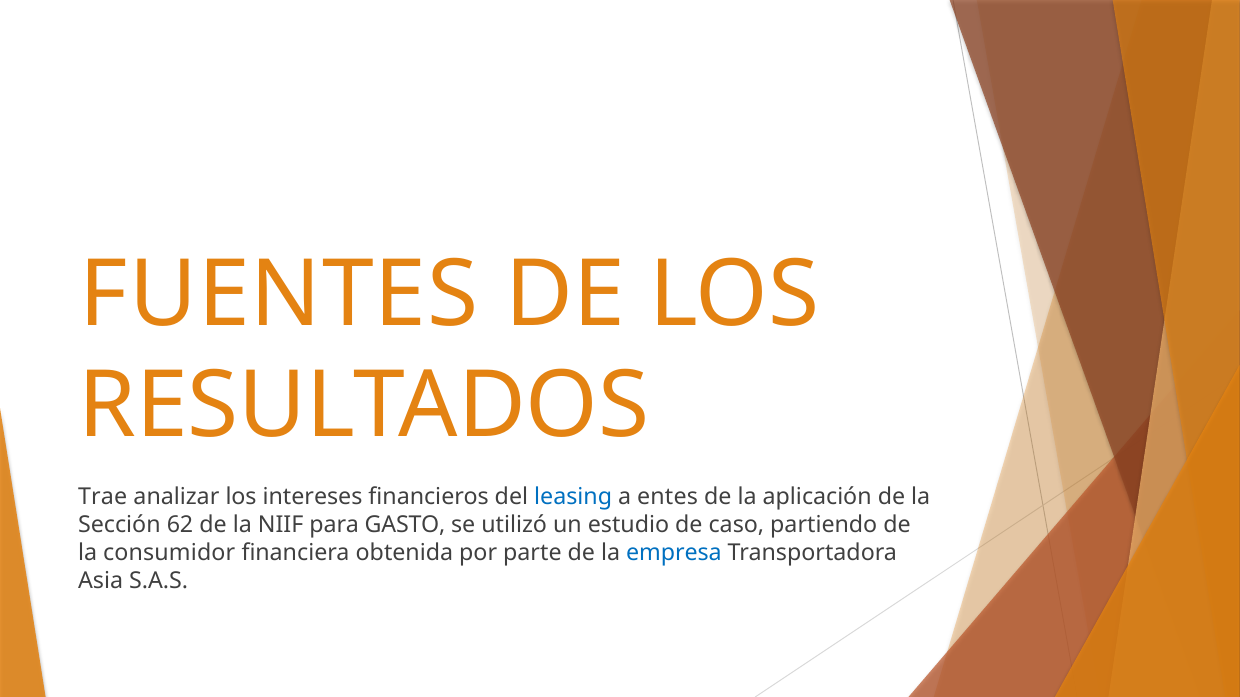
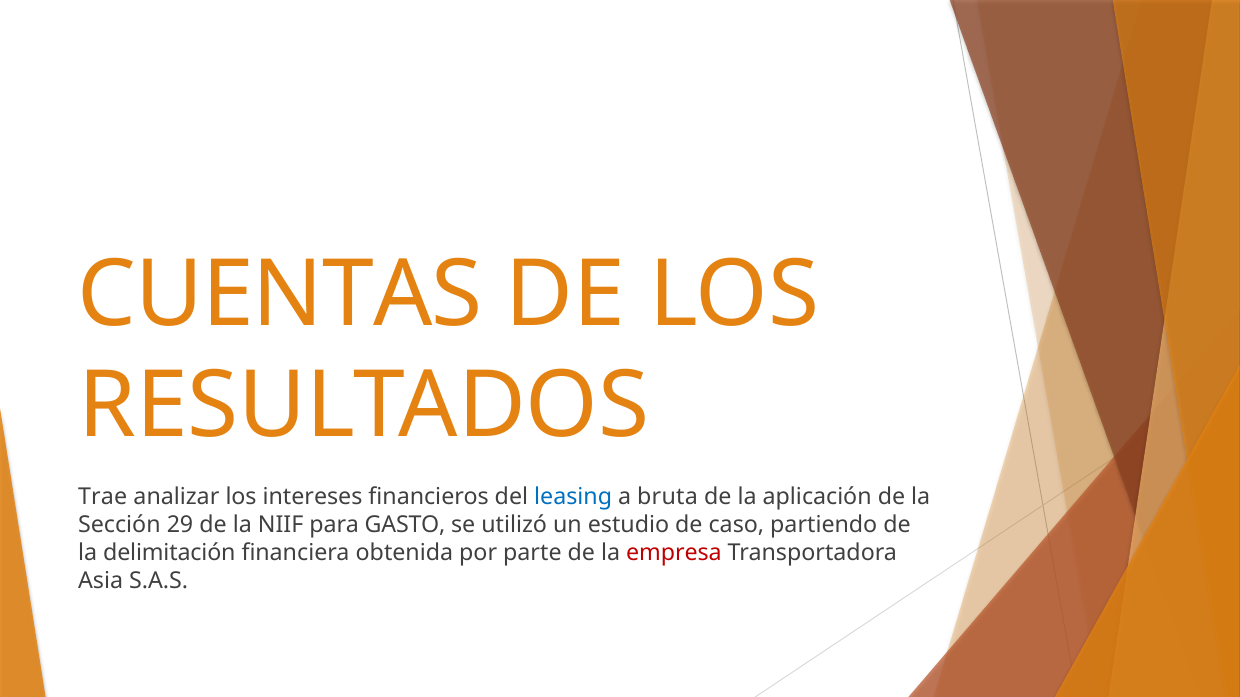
FUENTES: FUENTES -> CUENTAS
entes: entes -> bruta
62: 62 -> 29
consumidor: consumidor -> delimitación
empresa colour: blue -> red
